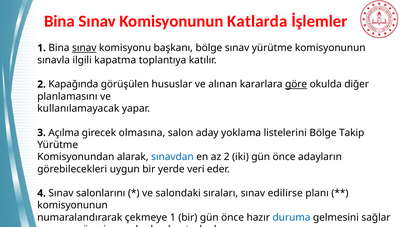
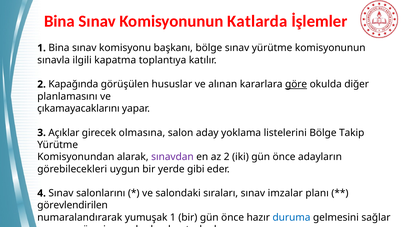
sınav at (84, 48) underline: present -> none
kullanılamayacak: kullanılamayacak -> çıkamayacaklarını
Açılma: Açılma -> Açıklar
sınavdan colour: blue -> purple
veri: veri -> gibi
edilirse: edilirse -> imzalar
komisyonunun at (73, 205): komisyonunun -> görevlendirilen
çekmeye: çekmeye -> yumuşak
